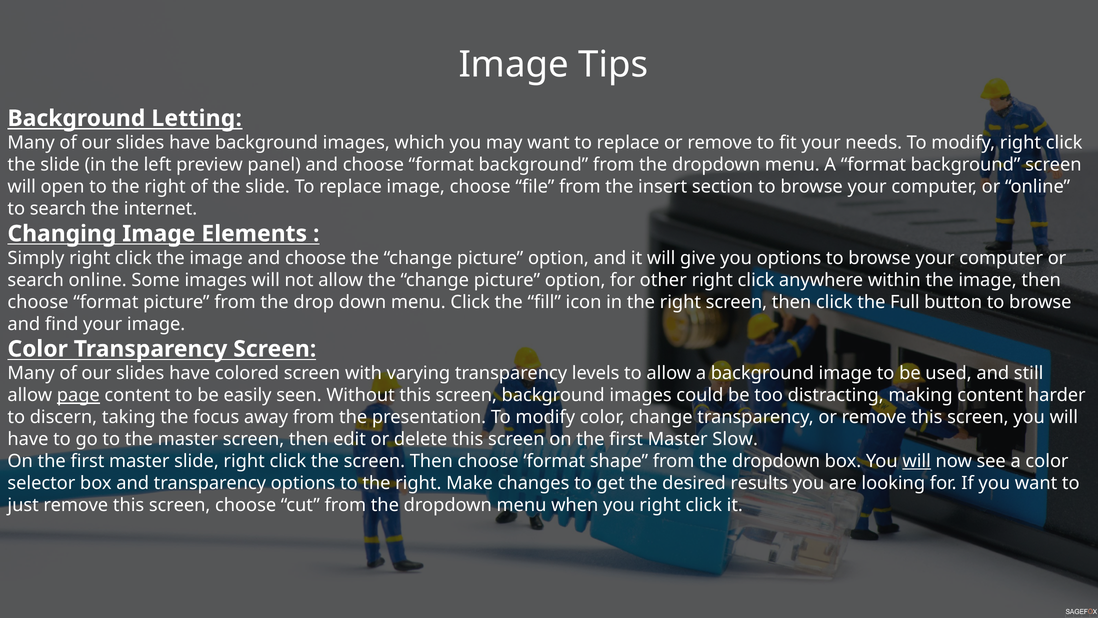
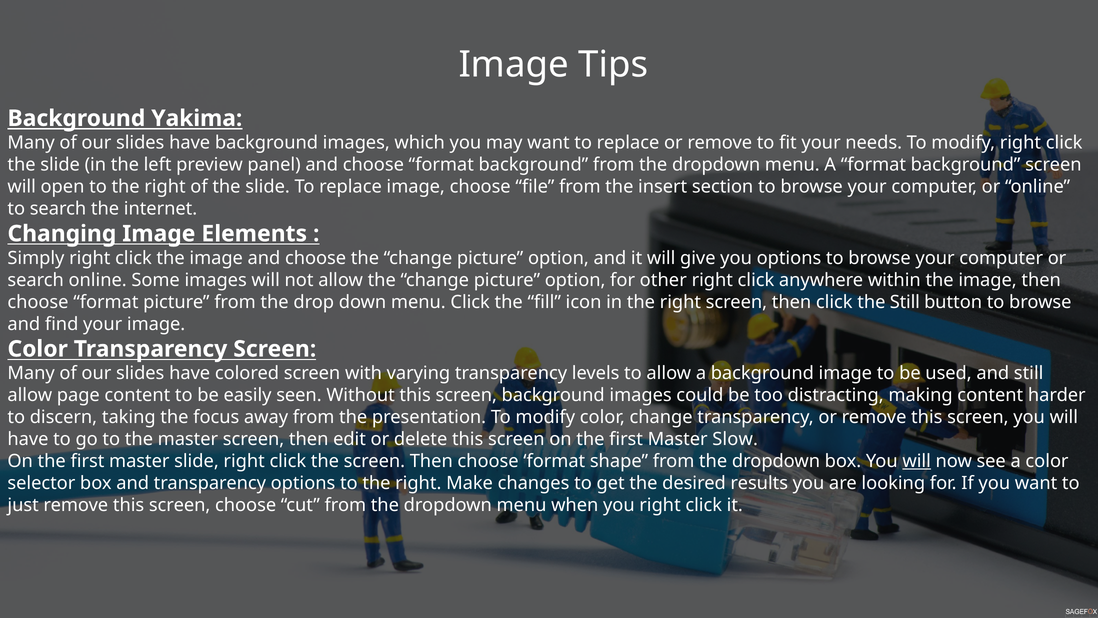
Letting: Letting -> Yakima
the Full: Full -> Still
page underline: present -> none
